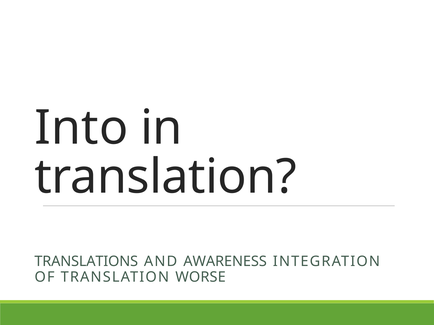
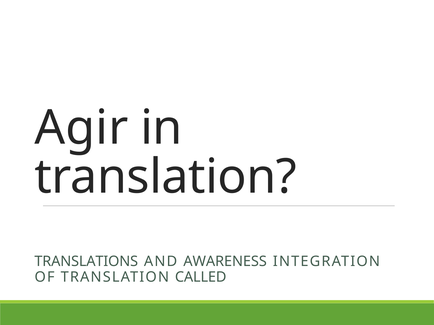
Into: Into -> Agir
WORSE: WORSE -> CALLED
